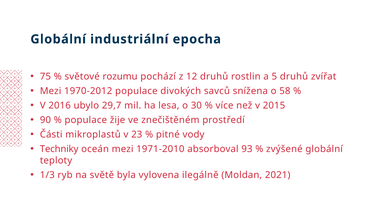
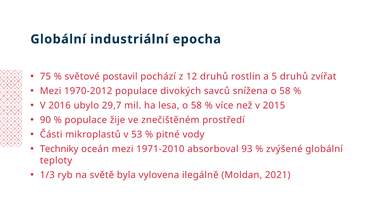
rozumu: rozumu -> postavil
lesa o 30: 30 -> 58
23: 23 -> 53
